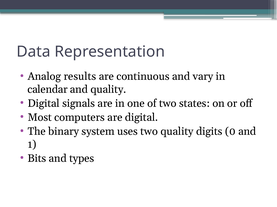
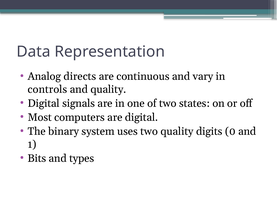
results: results -> directs
calendar: calendar -> controls
